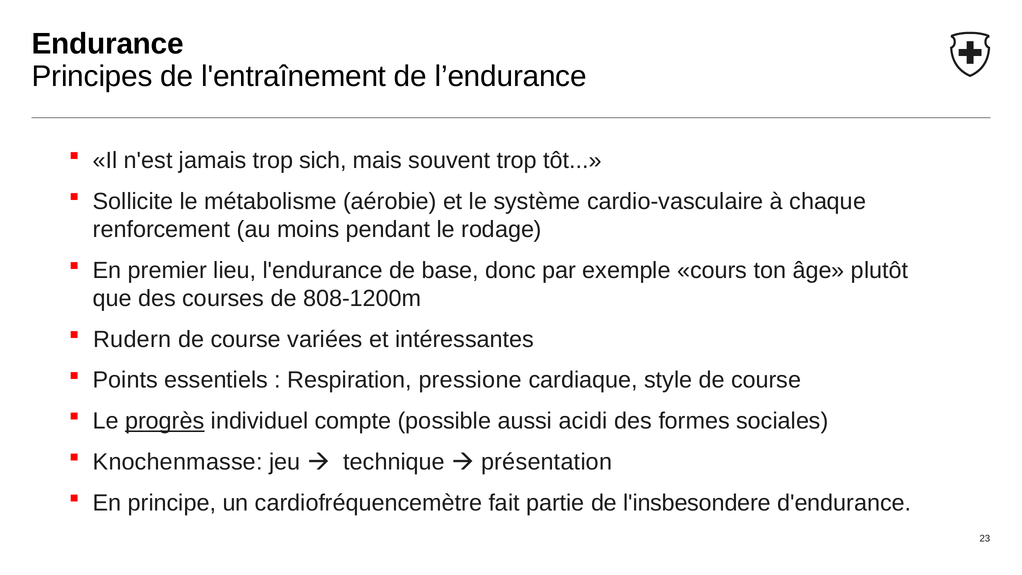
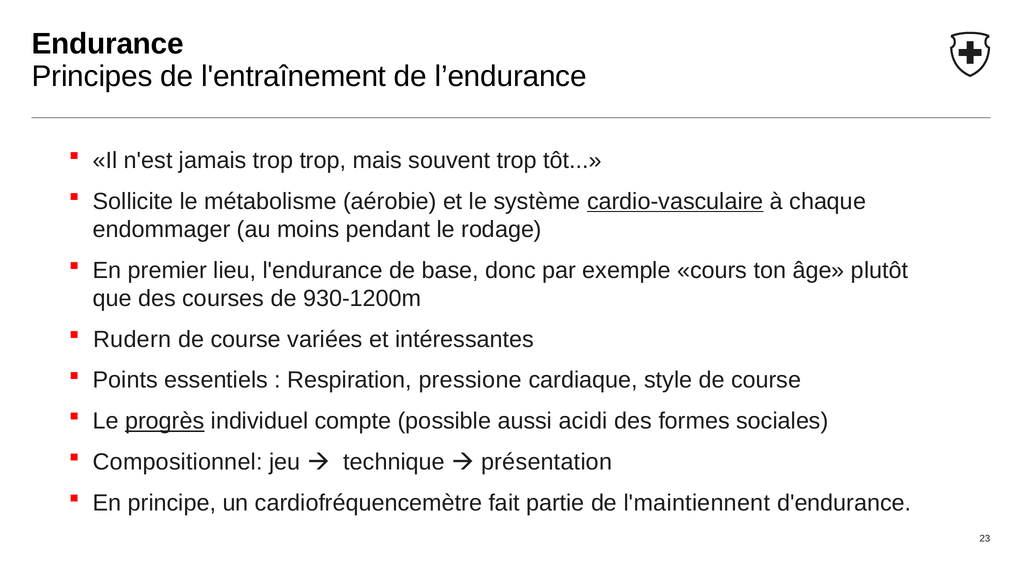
trop sich: sich -> trop
cardio-vasculaire underline: none -> present
renforcement: renforcement -> endommager
808-1200m: 808-1200m -> 930-1200m
Knochenmasse: Knochenmasse -> Compositionnel
l'insbesondere: l'insbesondere -> l'maintiennent
